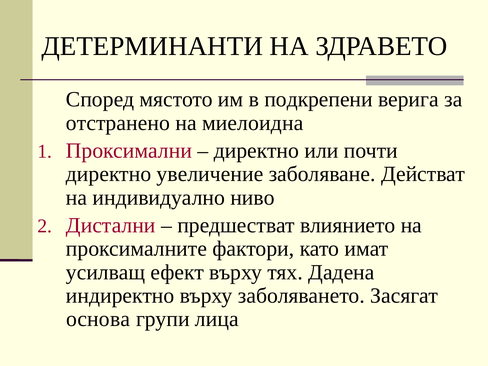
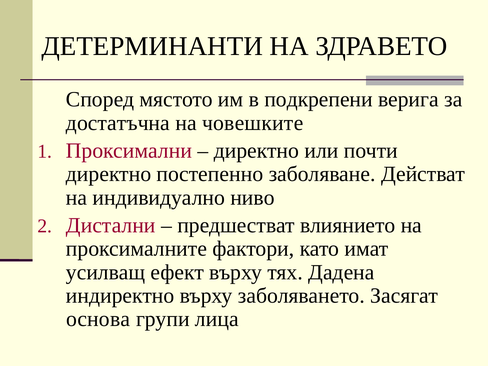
отстранено: отстранено -> достатъчна
миелоидна: миелоидна -> човешките
увеличение: увеличение -> постепенно
